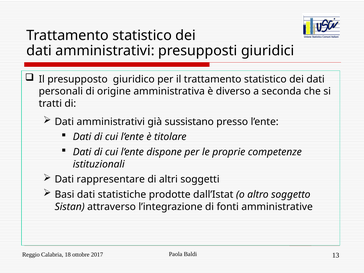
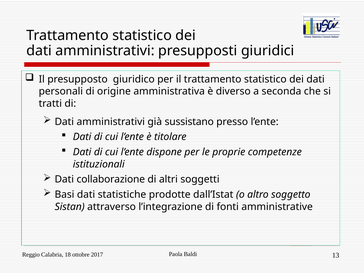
rappresentare: rappresentare -> collaborazione
